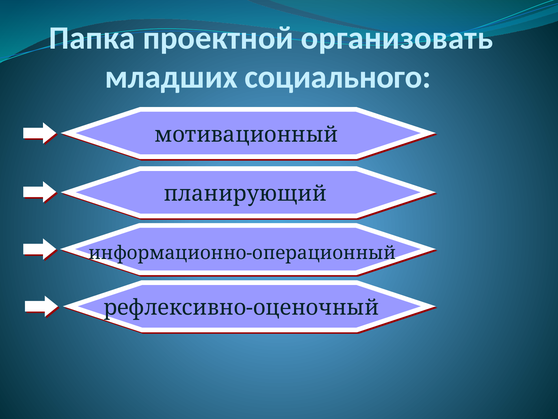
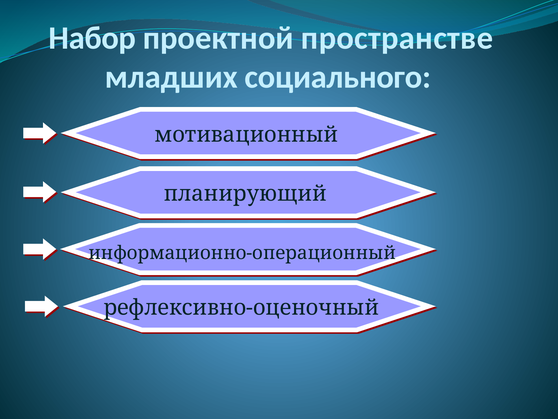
Папка: Папка -> Набор
организовать: организовать -> пространстве
